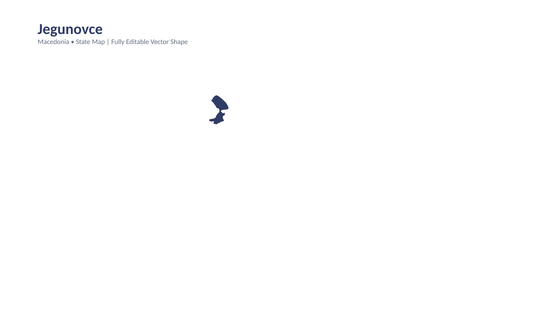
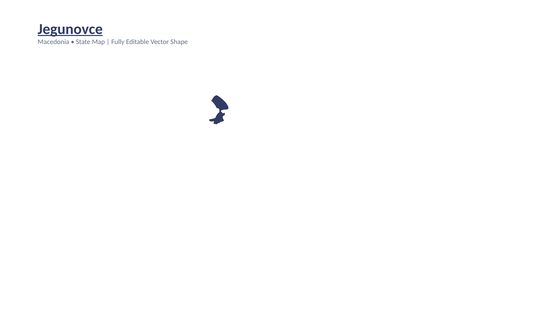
Jegunovce underline: none -> present
